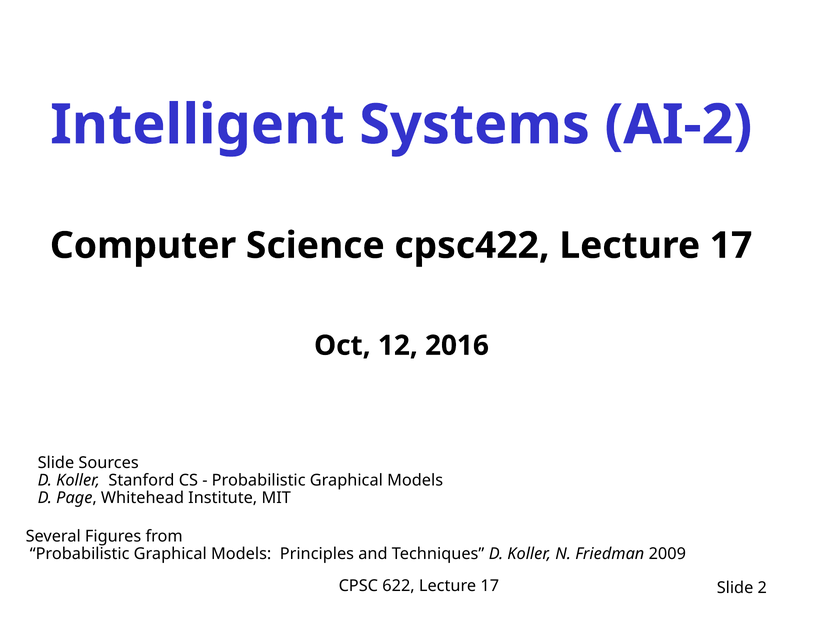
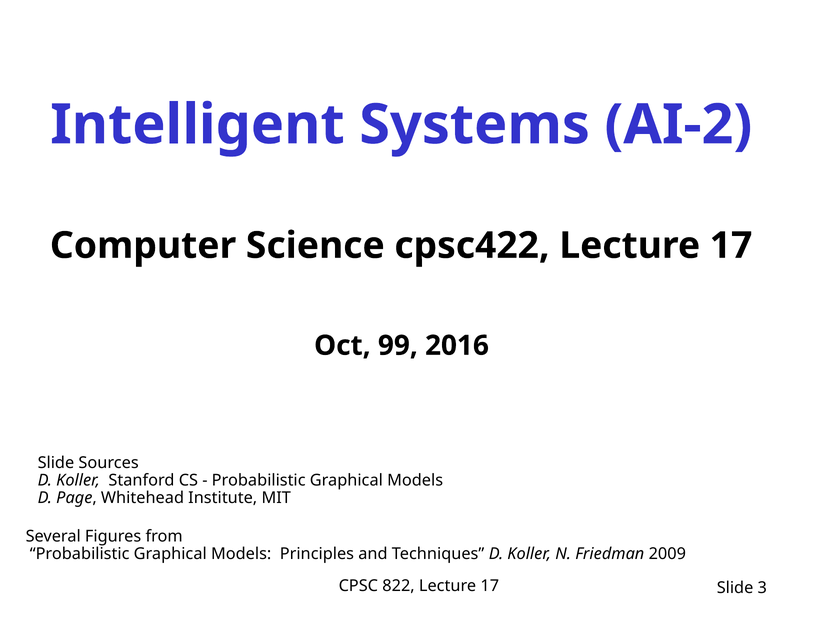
12: 12 -> 99
622: 622 -> 822
2: 2 -> 3
